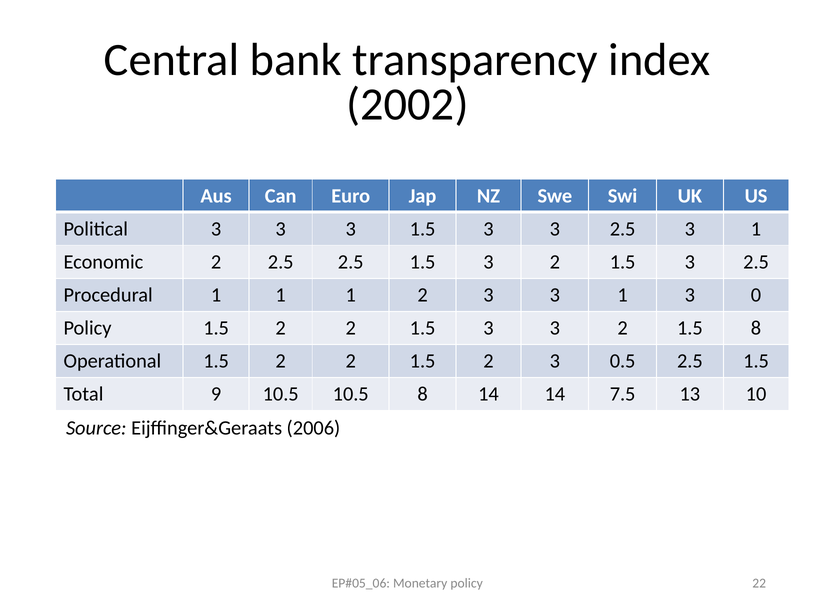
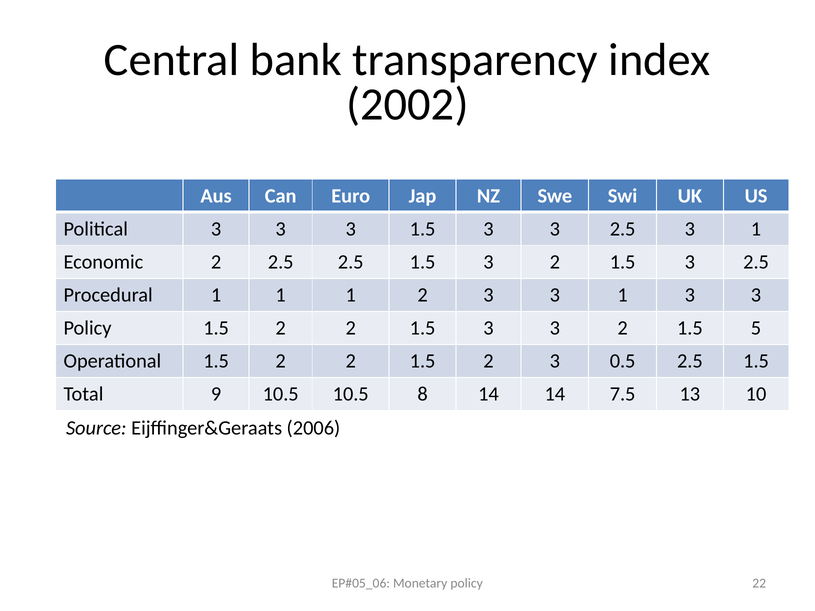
1 3 0: 0 -> 3
1.5 8: 8 -> 5
